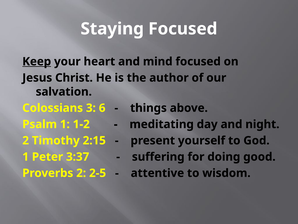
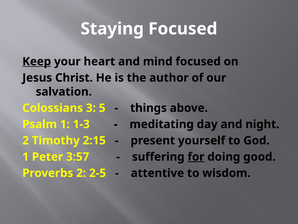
6: 6 -> 5
1-2: 1-2 -> 1-3
3:37: 3:37 -> 3:57
for underline: none -> present
